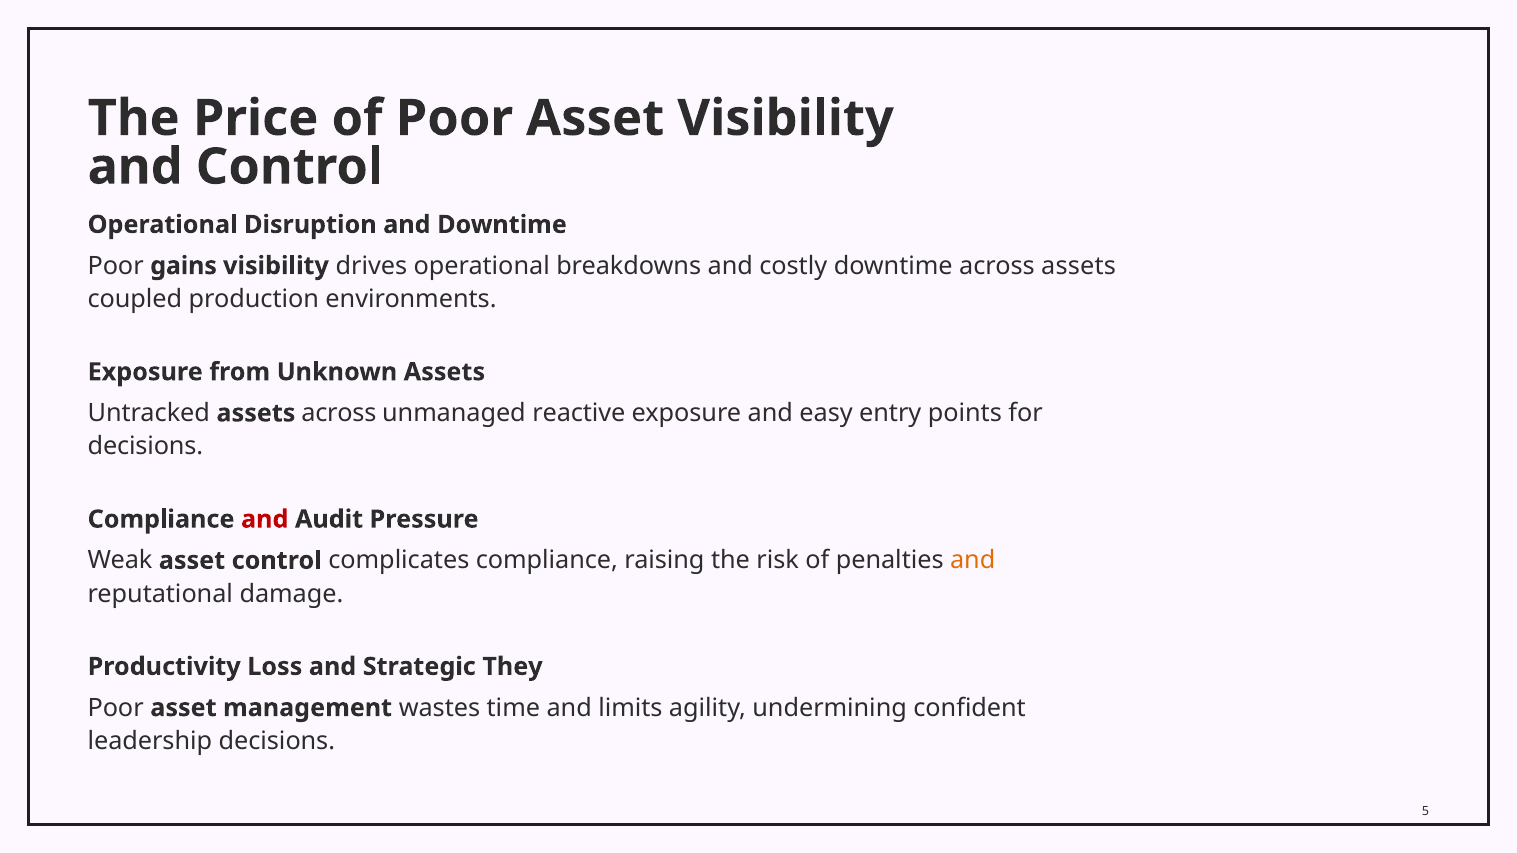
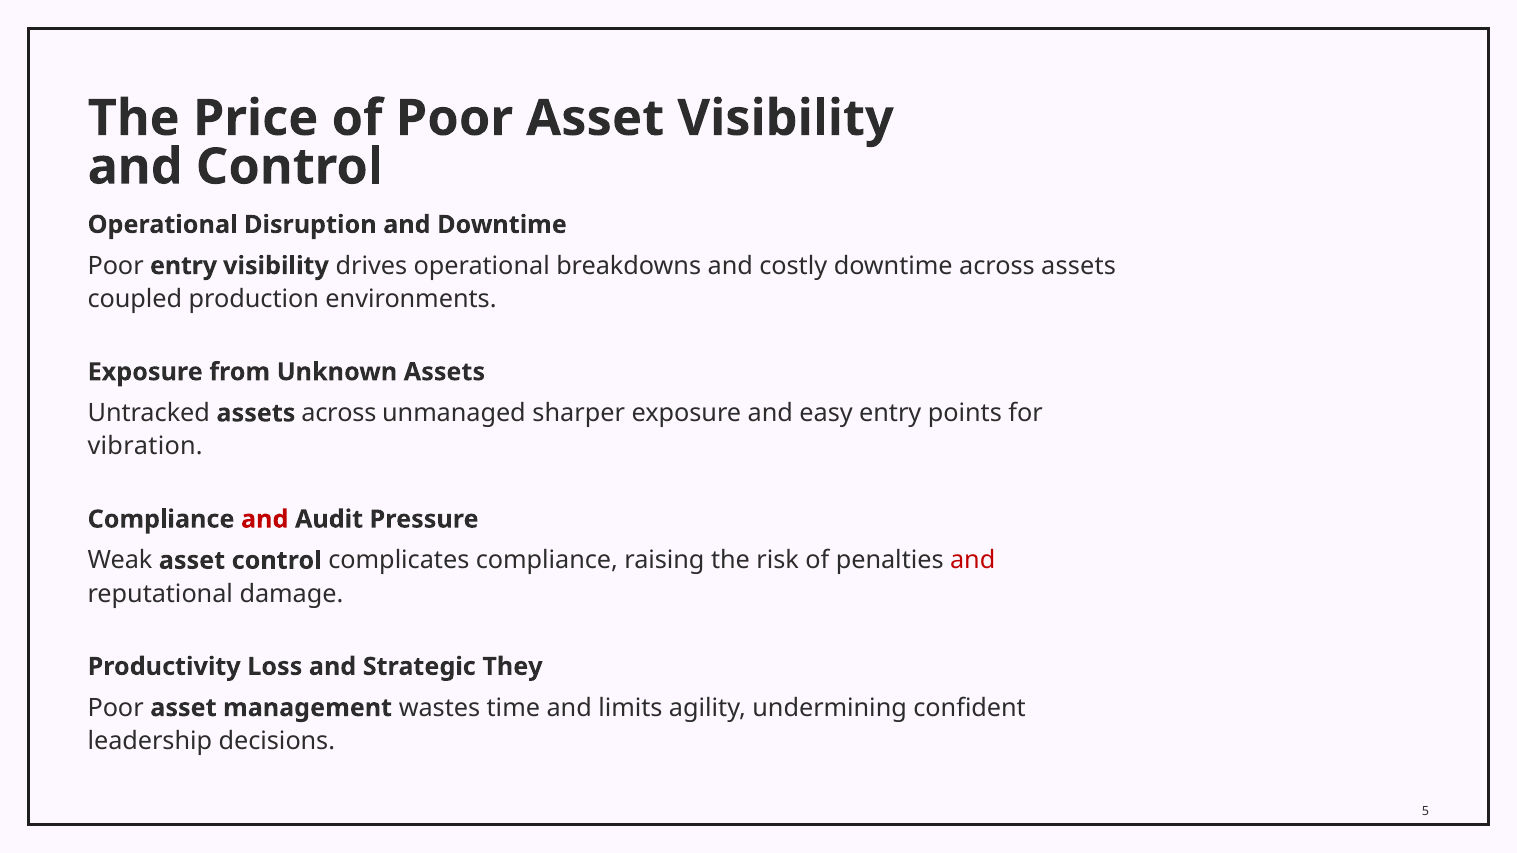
Poor gains: gains -> entry
reactive: reactive -> sharper
decisions at (145, 447): decisions -> vibration
and at (973, 561) colour: orange -> red
